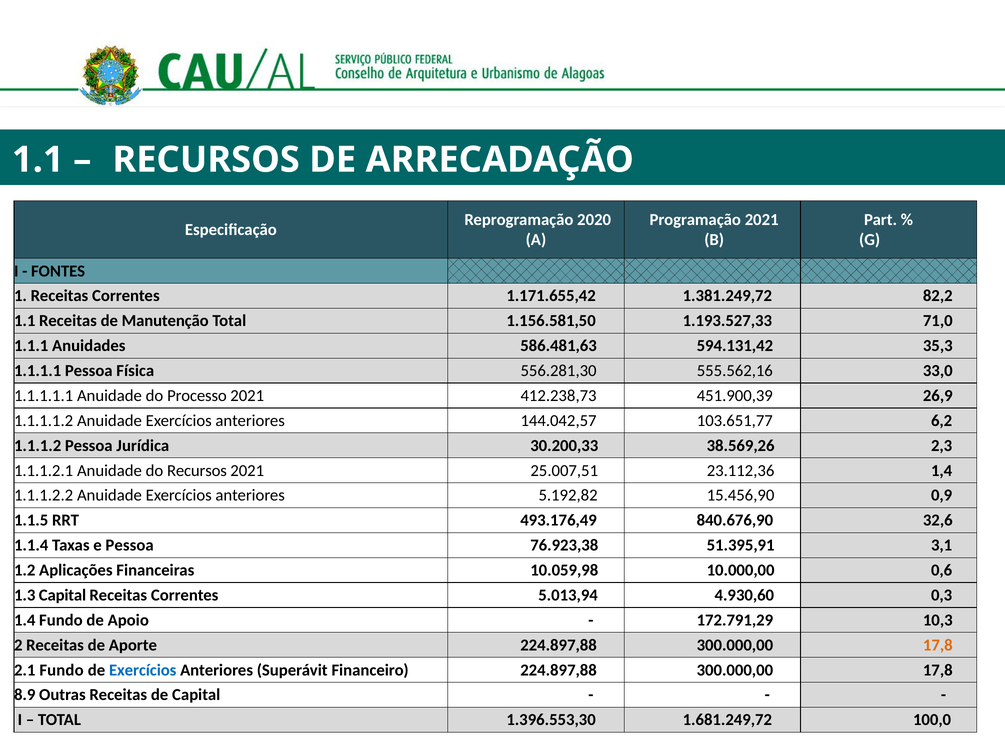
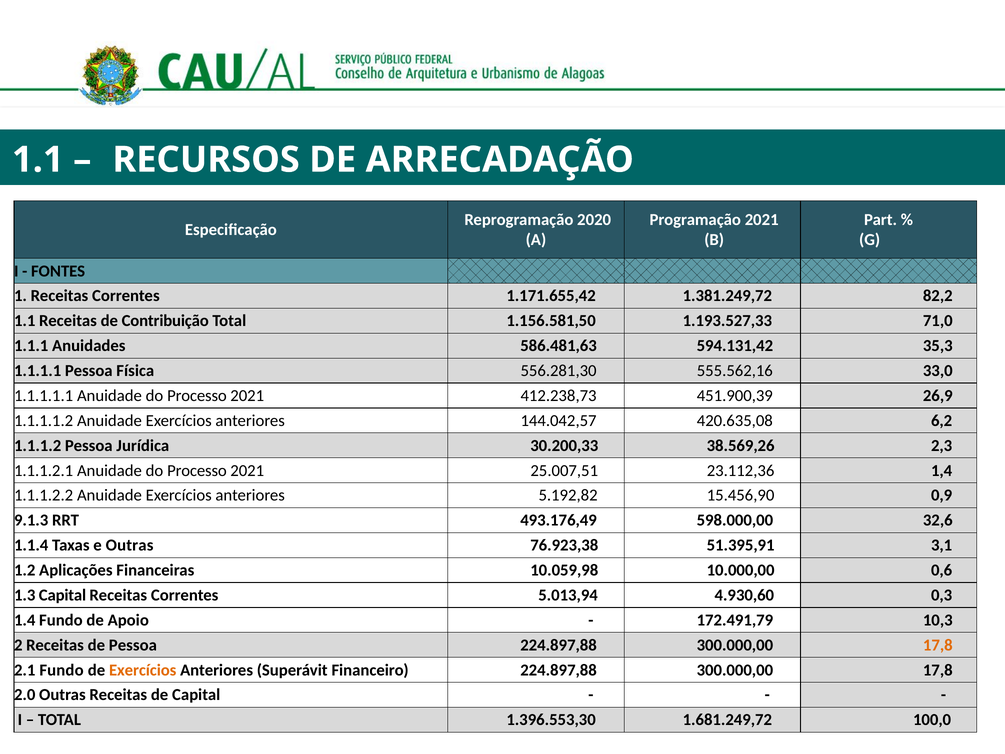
Manutenção: Manutenção -> Contribuição
103.651,77: 103.651,77 -> 420.635,08
1.1.1.2.1 Anuidade do Recursos: Recursos -> Processo
1.1.5: 1.1.5 -> 9.1.3
840.676,90: 840.676,90 -> 598.000,00
e Pessoa: Pessoa -> Outras
172.791,29: 172.791,29 -> 172.491,79
de Aporte: Aporte -> Pessoa
Exercícios at (143, 670) colour: blue -> orange
8.9: 8.9 -> 2.0
